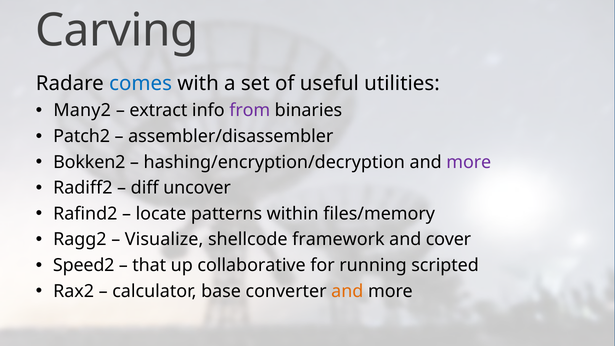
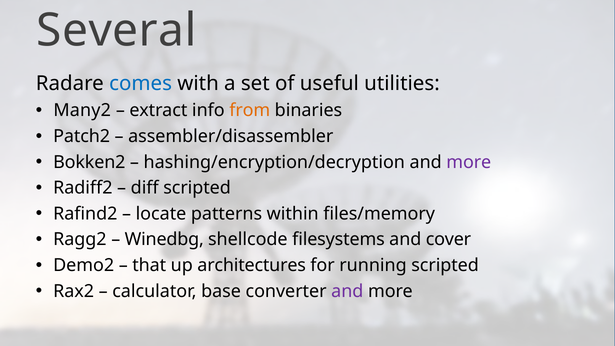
Carving: Carving -> Several
from colour: purple -> orange
diff uncover: uncover -> scripted
Visualize: Visualize -> Winedbg
framework: framework -> filesystems
Speed2: Speed2 -> Demo2
collaborative: collaborative -> architectures
and at (347, 291) colour: orange -> purple
